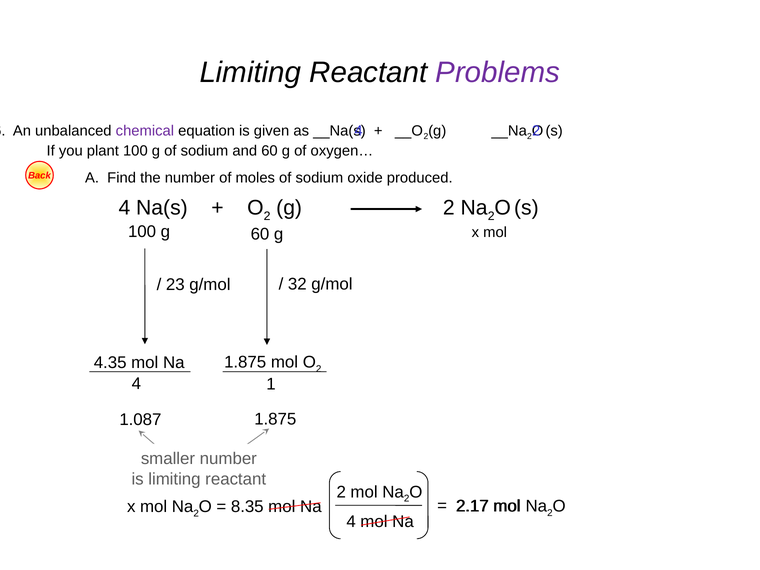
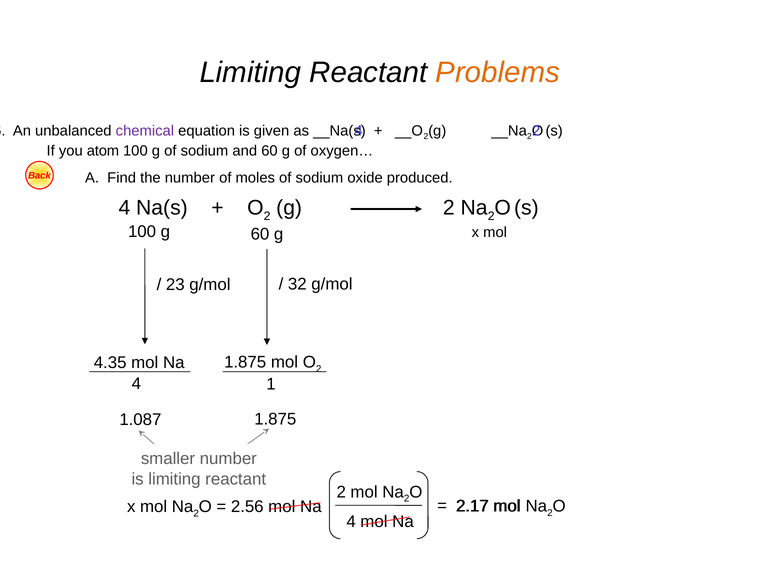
Problems colour: purple -> orange
plant: plant -> atom
8.35: 8.35 -> 2.56
